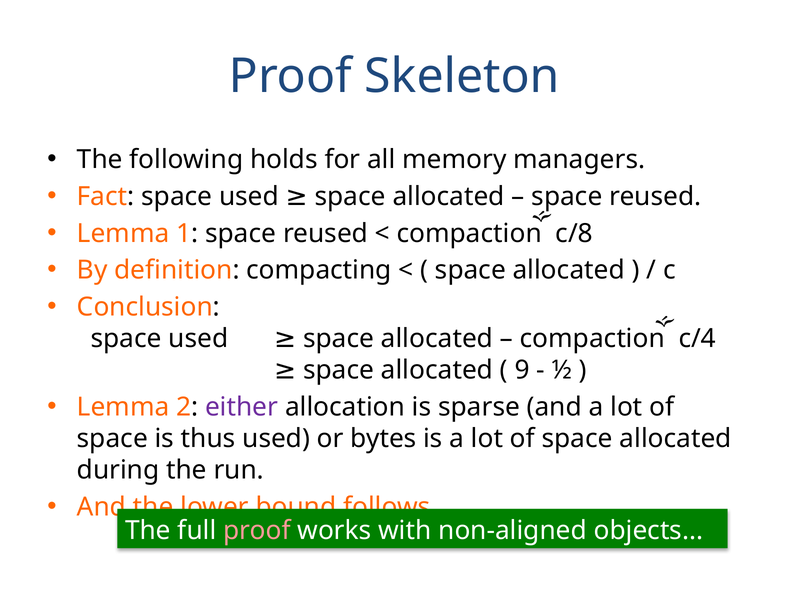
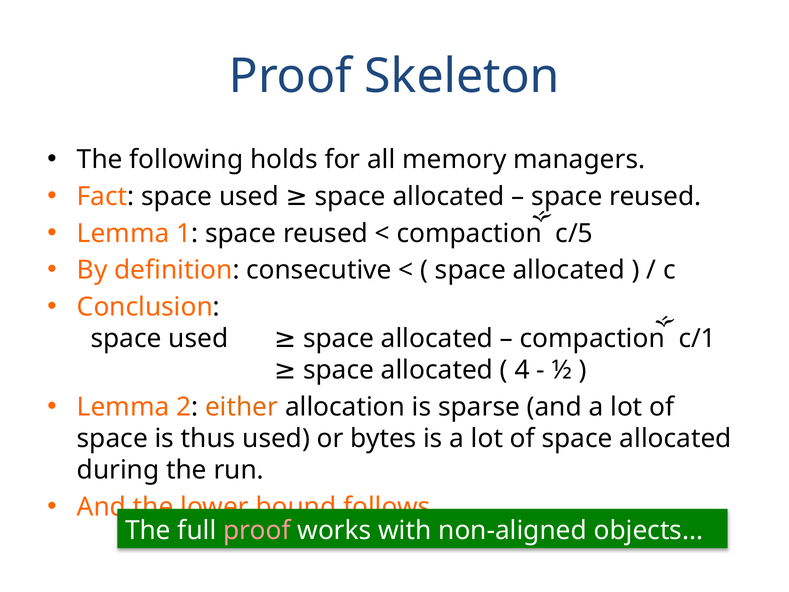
c/8: c/8 -> c/5
compacting: compacting -> consecutive
c/4: c/4 -> c/1
9: 9 -> 4
either colour: purple -> orange
